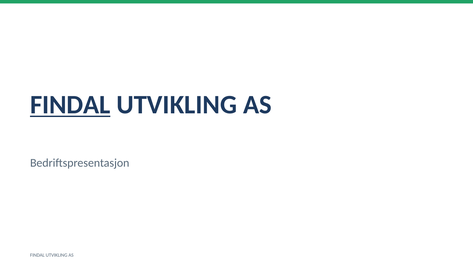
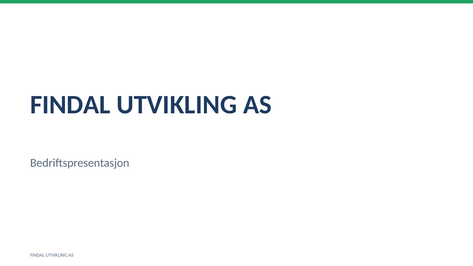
FINDAL at (70, 105) underline: present -> none
